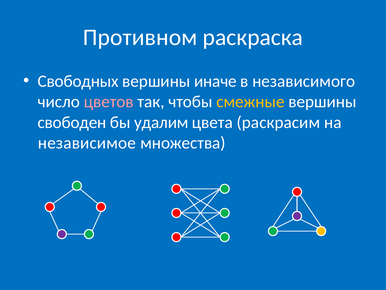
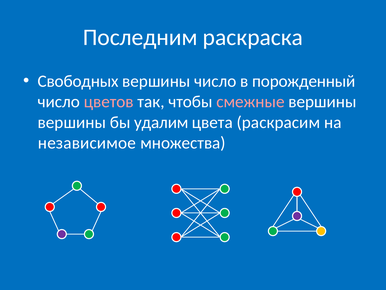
Противном: Противном -> Последним
вершины иначе: иначе -> число
независимого: независимого -> порожденный
смежные colour: yellow -> pink
свободен at (72, 122): свободен -> вершины
